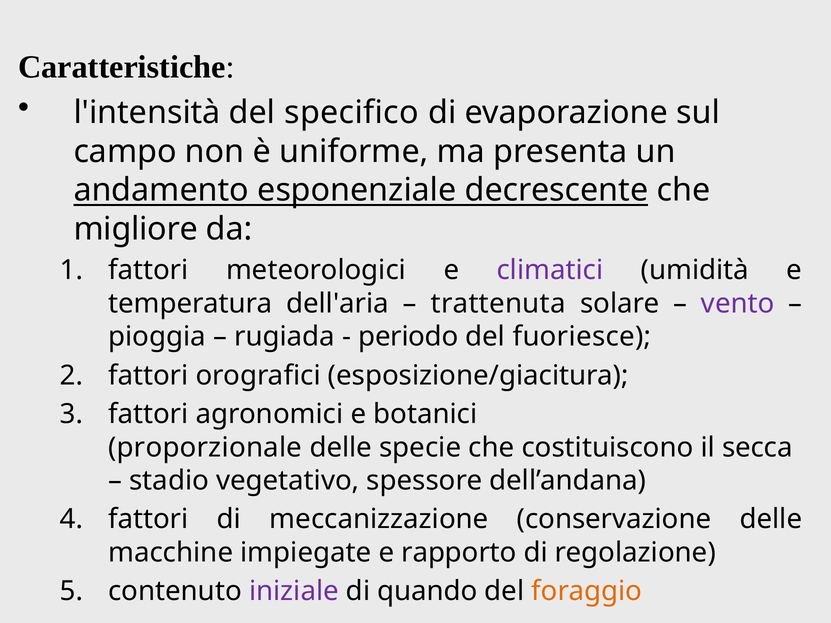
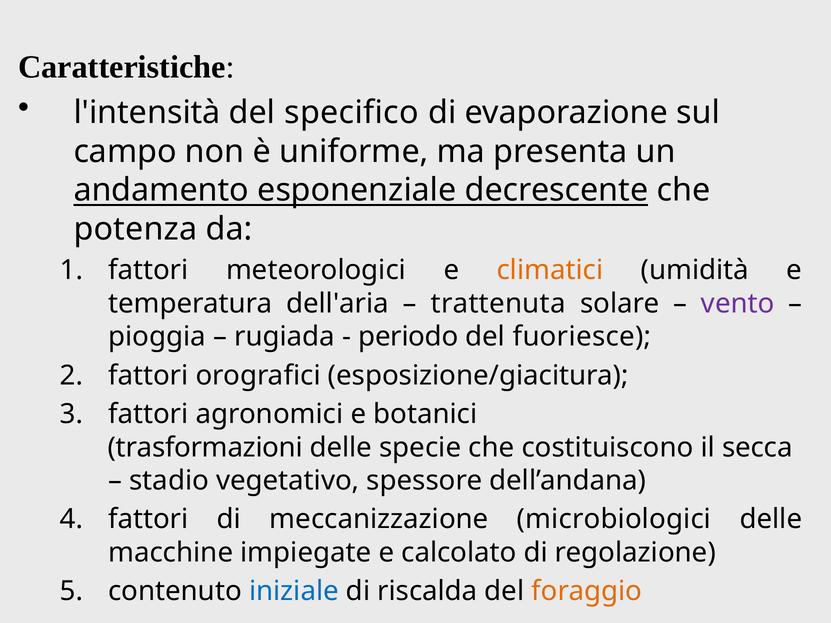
migliore: migliore -> potenza
climatici colour: purple -> orange
proporzionale: proporzionale -> trasformazioni
conservazione: conservazione -> microbiologici
rapporto: rapporto -> calcolato
iniziale colour: purple -> blue
quando: quando -> riscalda
